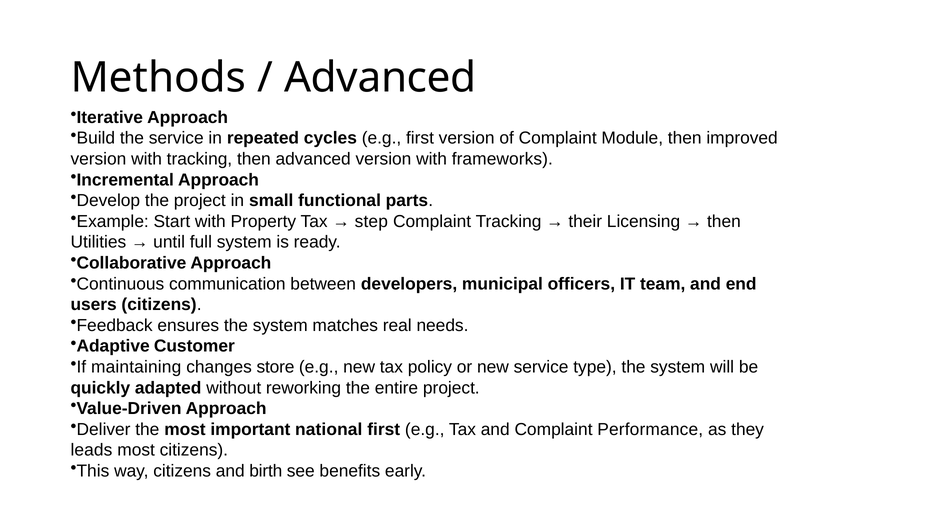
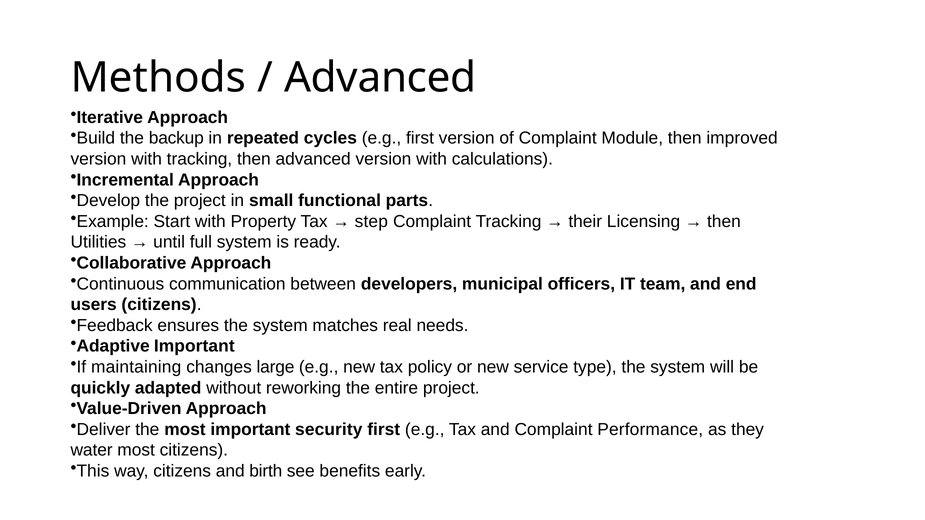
the service: service -> backup
frameworks: frameworks -> calculations
Adaptive Customer: Customer -> Important
store: store -> large
national: national -> security
leads: leads -> water
